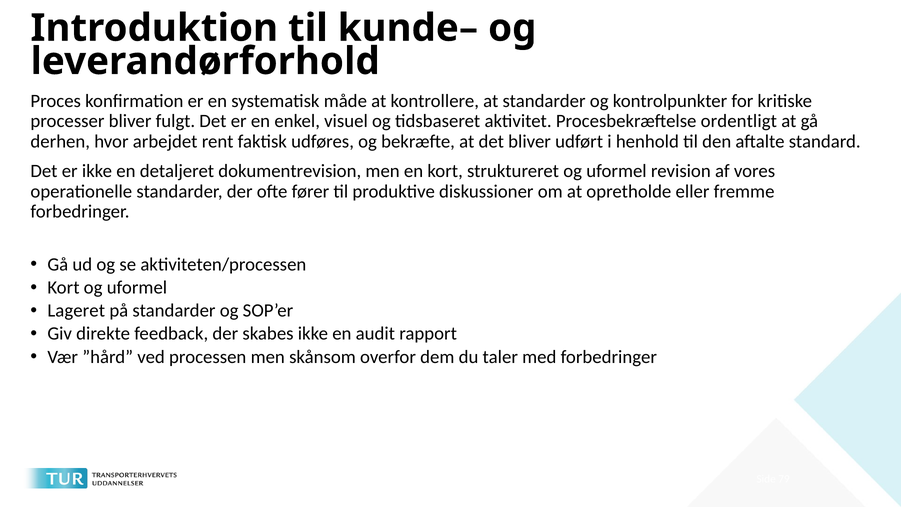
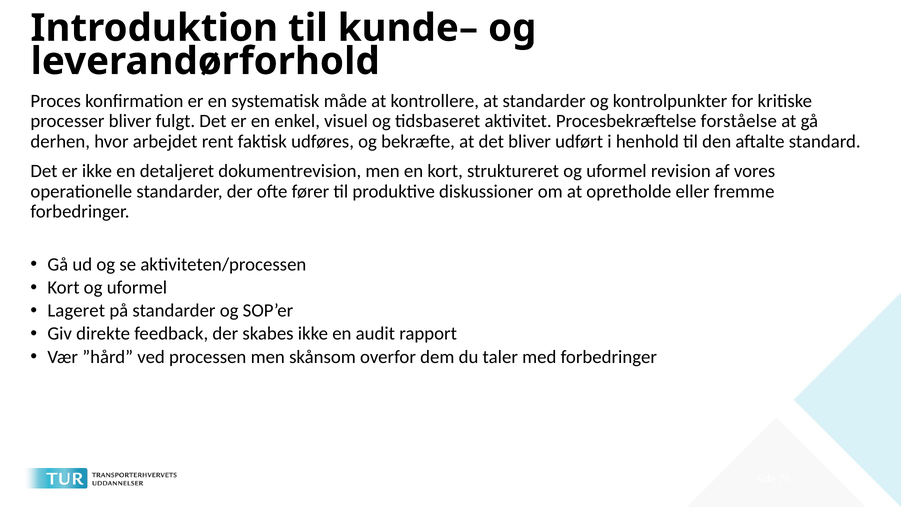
ordentligt: ordentligt -> forståelse
